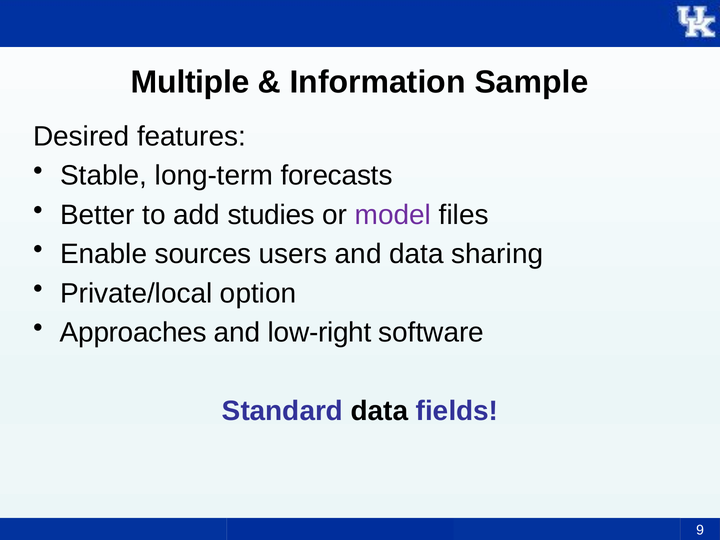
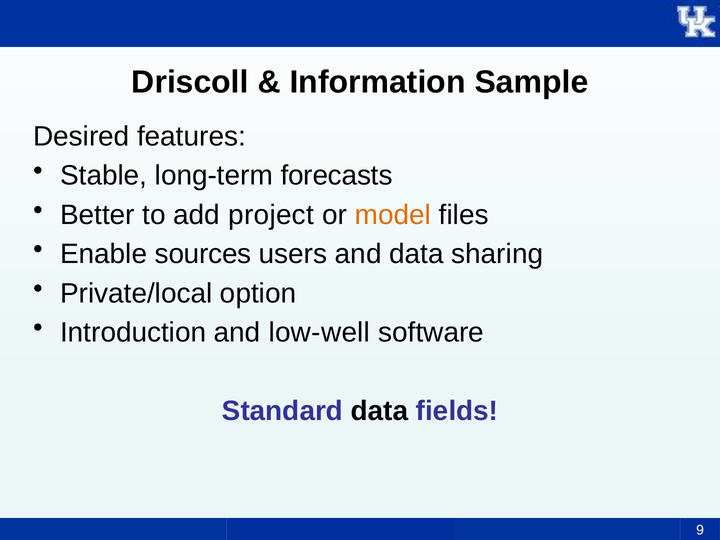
Multiple: Multiple -> Driscoll
studies: studies -> project
model colour: purple -> orange
Approaches: Approaches -> Introduction
low-right: low-right -> low-well
